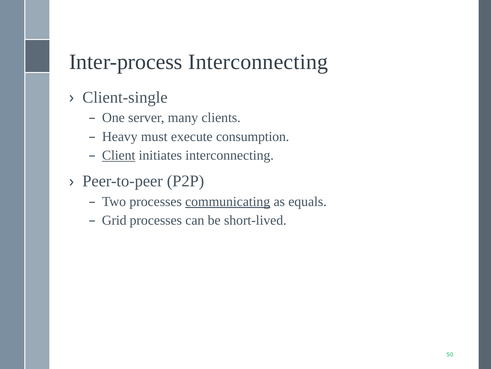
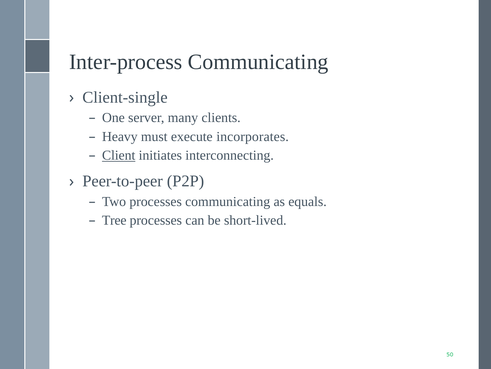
Inter-process Interconnecting: Interconnecting -> Communicating
consumption: consumption -> incorporates
communicating at (228, 201) underline: present -> none
Grid: Grid -> Tree
